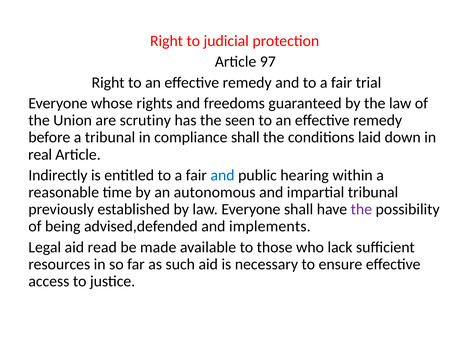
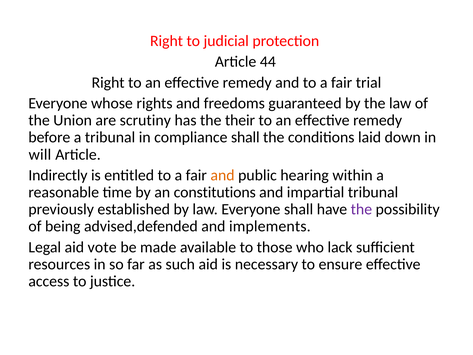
97: 97 -> 44
seen: seen -> their
real: real -> will
and at (223, 175) colour: blue -> orange
autonomous: autonomous -> constitutions
read: read -> vote
